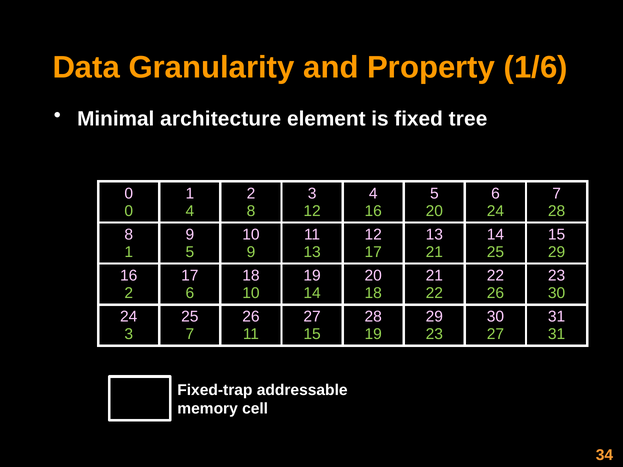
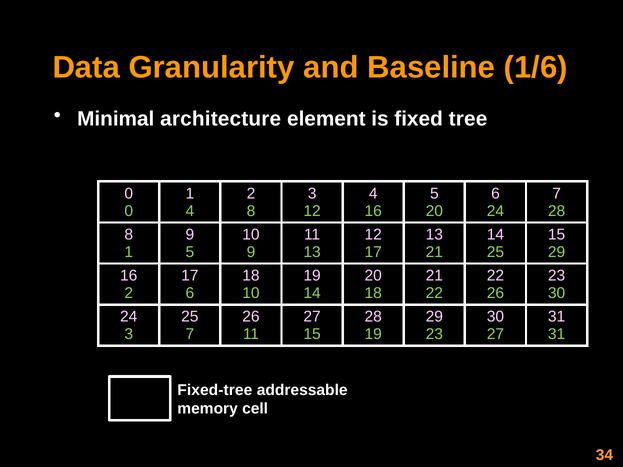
Property: Property -> Baseline
Fixed-trap: Fixed-trap -> Fixed-tree
